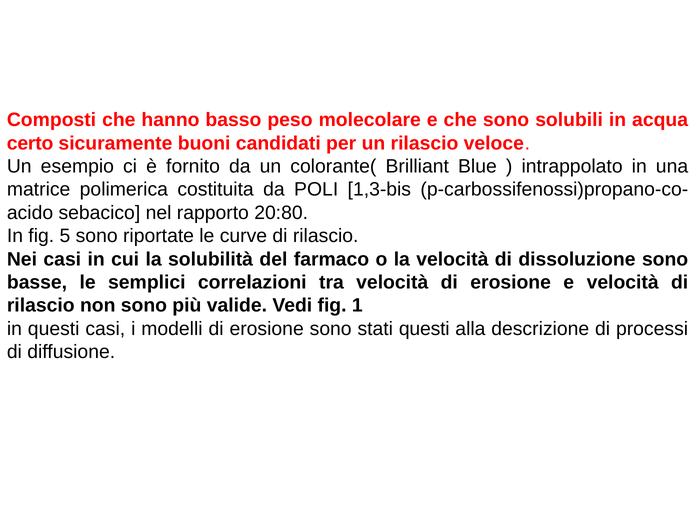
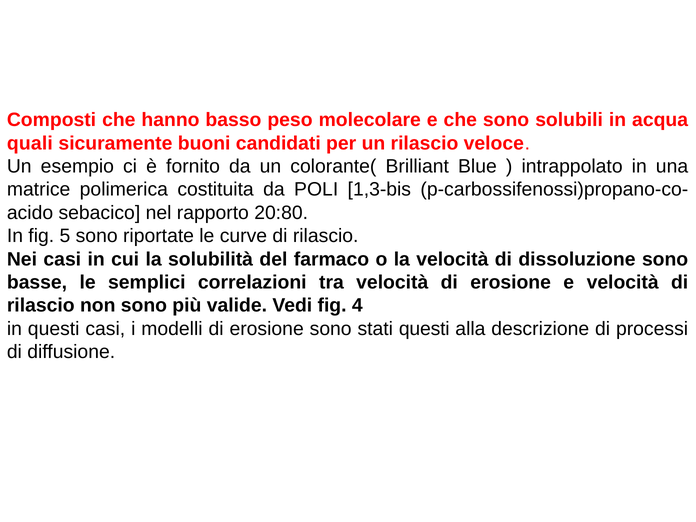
certo: certo -> quali
1: 1 -> 4
